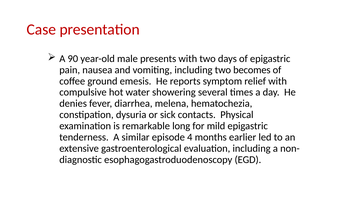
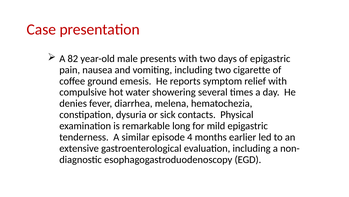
90: 90 -> 82
becomes: becomes -> cigarette
